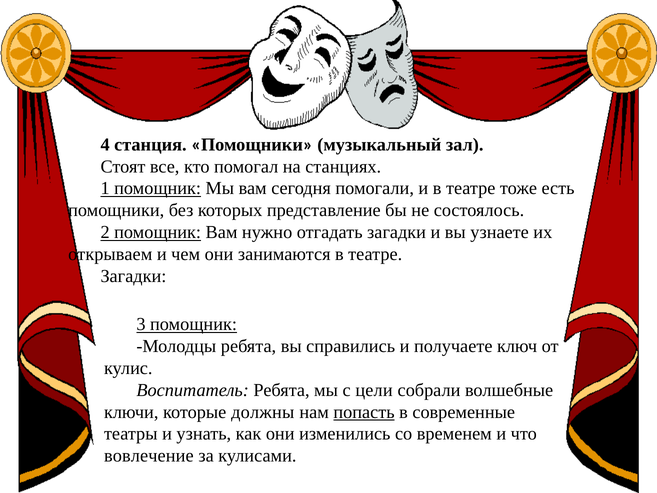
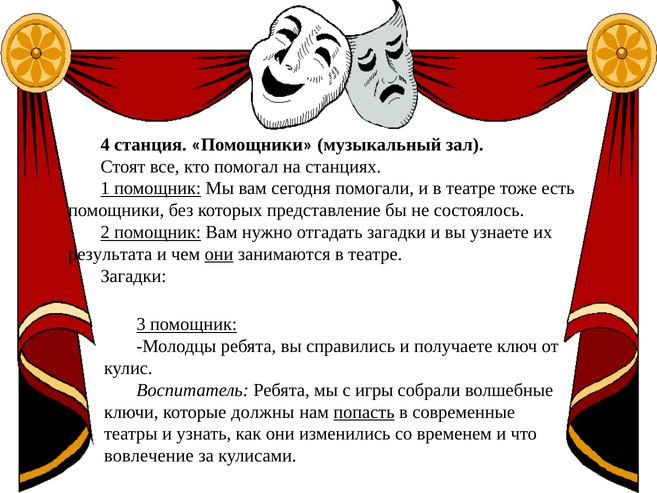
открываем: открываем -> результата
они at (219, 254) underline: none -> present
цели: цели -> игры
